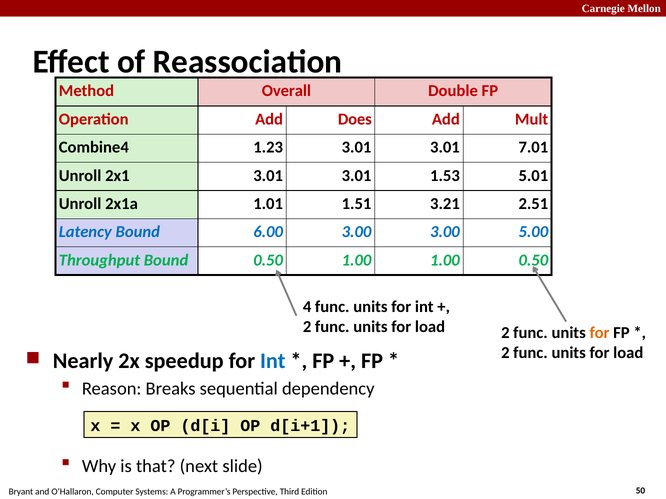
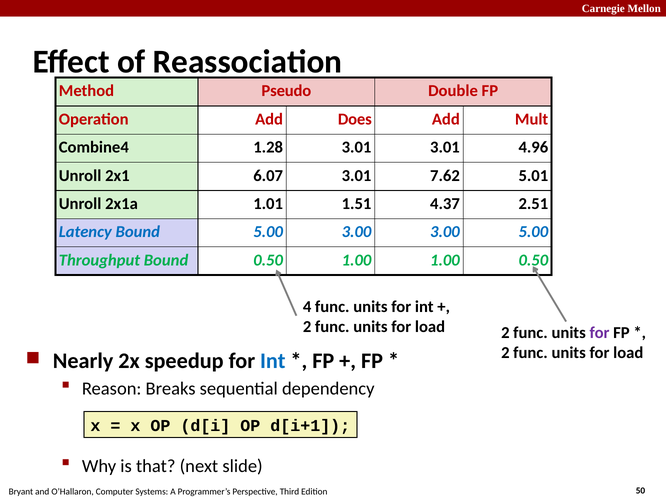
Overall: Overall -> Pseudo
1.23: 1.23 -> 1.28
7.01: 7.01 -> 4.96
2x1 3.01: 3.01 -> 6.07
1.53: 1.53 -> 7.62
3.21: 3.21 -> 4.37
Bound 6.00: 6.00 -> 5.00
for at (600, 333) colour: orange -> purple
